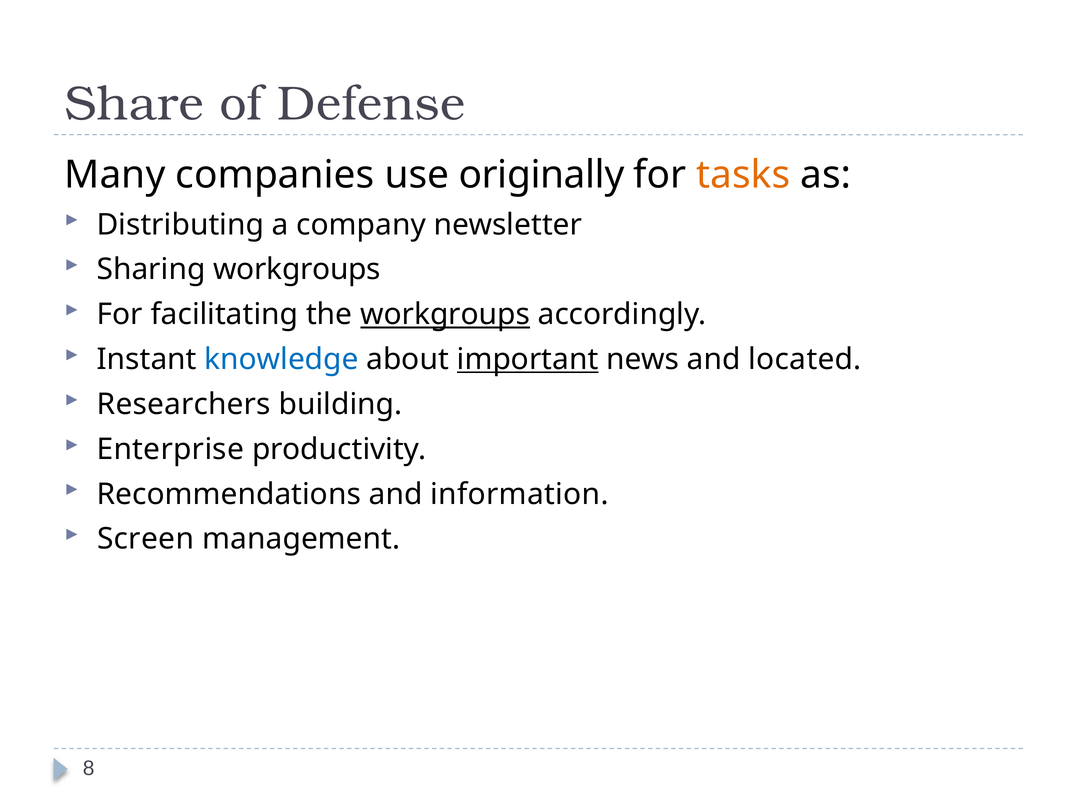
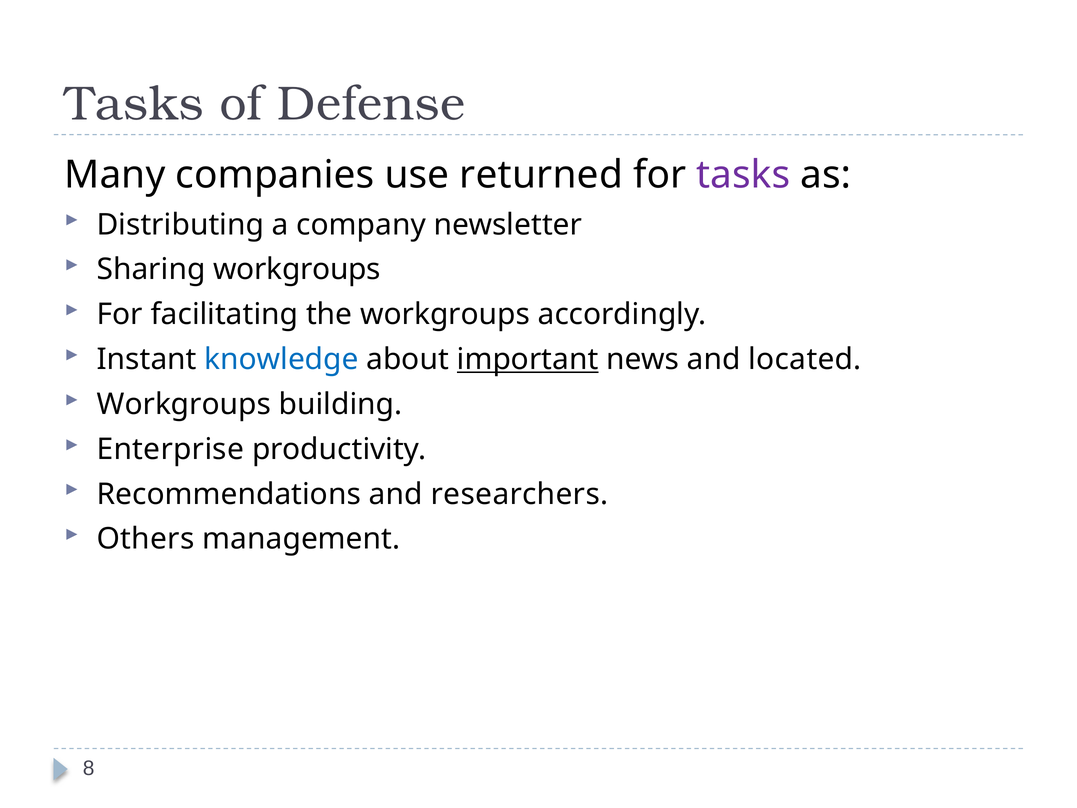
Share at (134, 104): Share -> Tasks
originally: originally -> returned
tasks at (743, 175) colour: orange -> purple
workgroups at (445, 314) underline: present -> none
Researchers at (184, 404): Researchers -> Workgroups
information: information -> researchers
Screen: Screen -> Others
